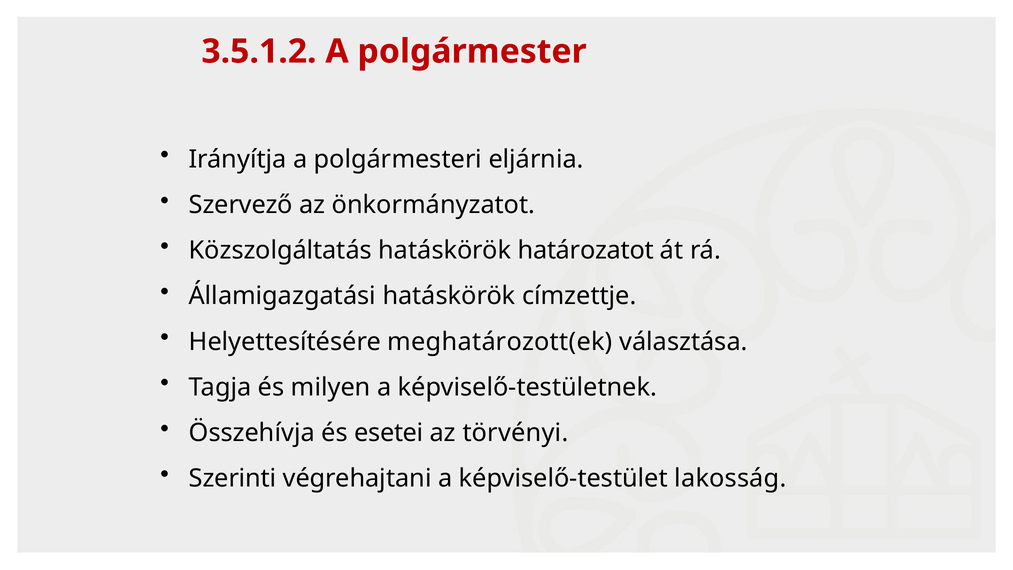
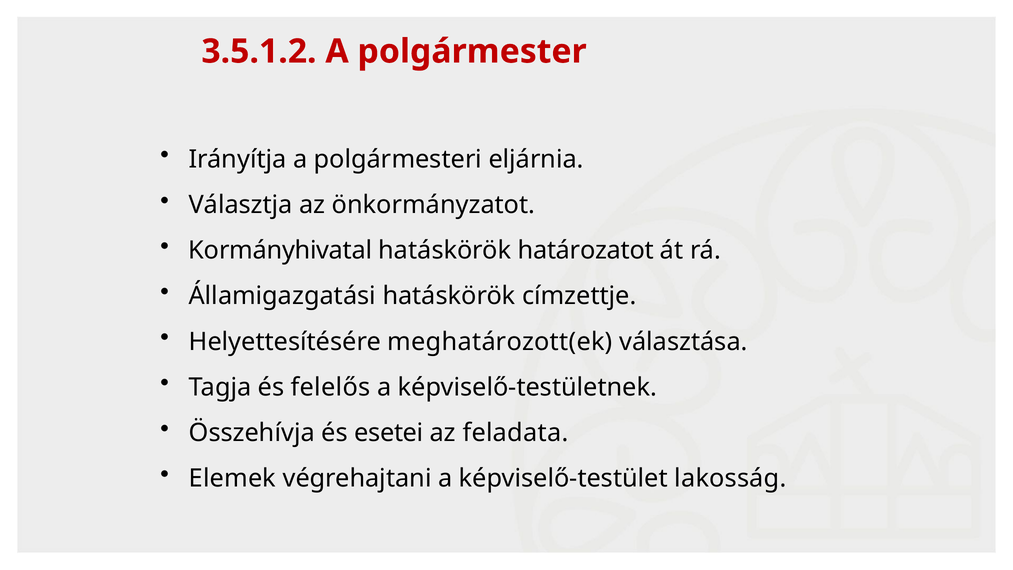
Szervező: Szervező -> Választja
Közszolgáltatás: Közszolgáltatás -> Kormányhivatal
milyen: milyen -> felelős
törvényi: törvényi -> feladata
Szerinti: Szerinti -> Elemek
